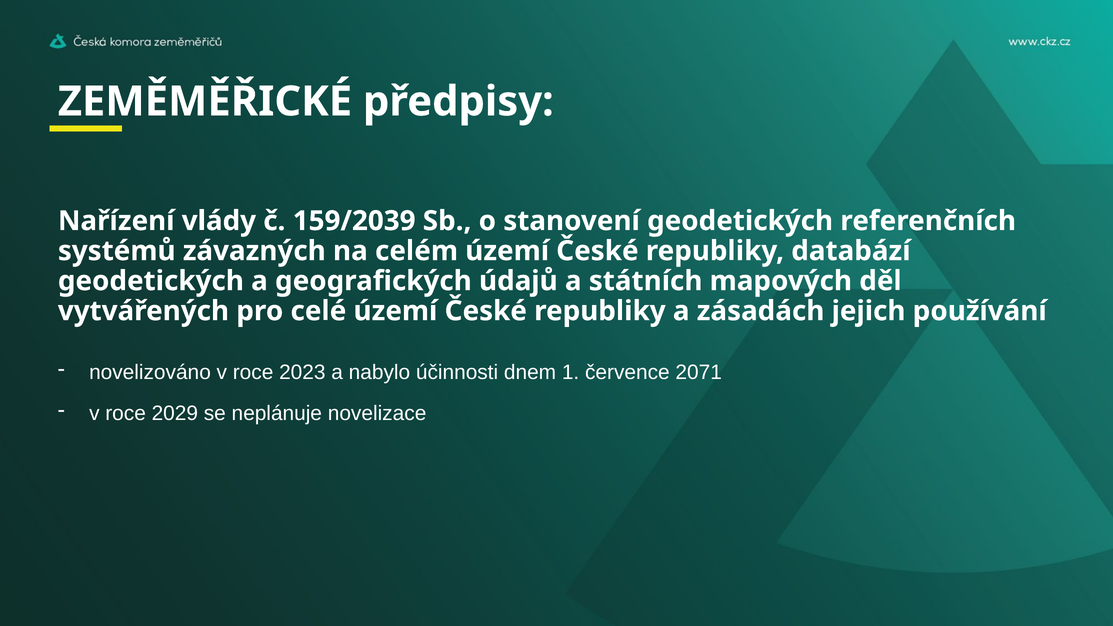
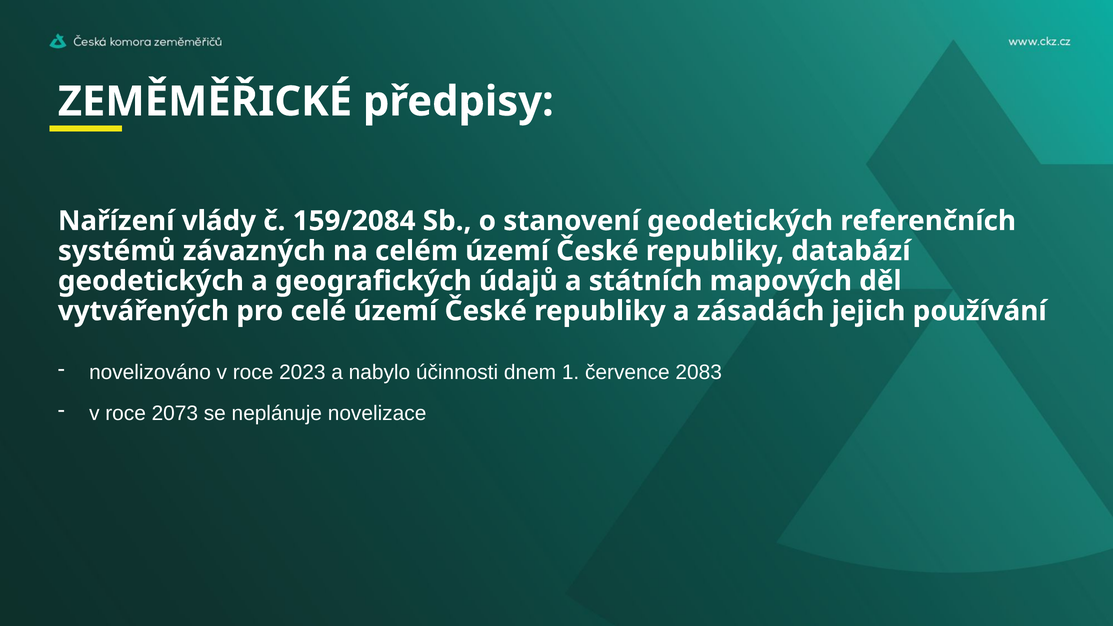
159/2039: 159/2039 -> 159/2084
2071: 2071 -> 2083
2029: 2029 -> 2073
